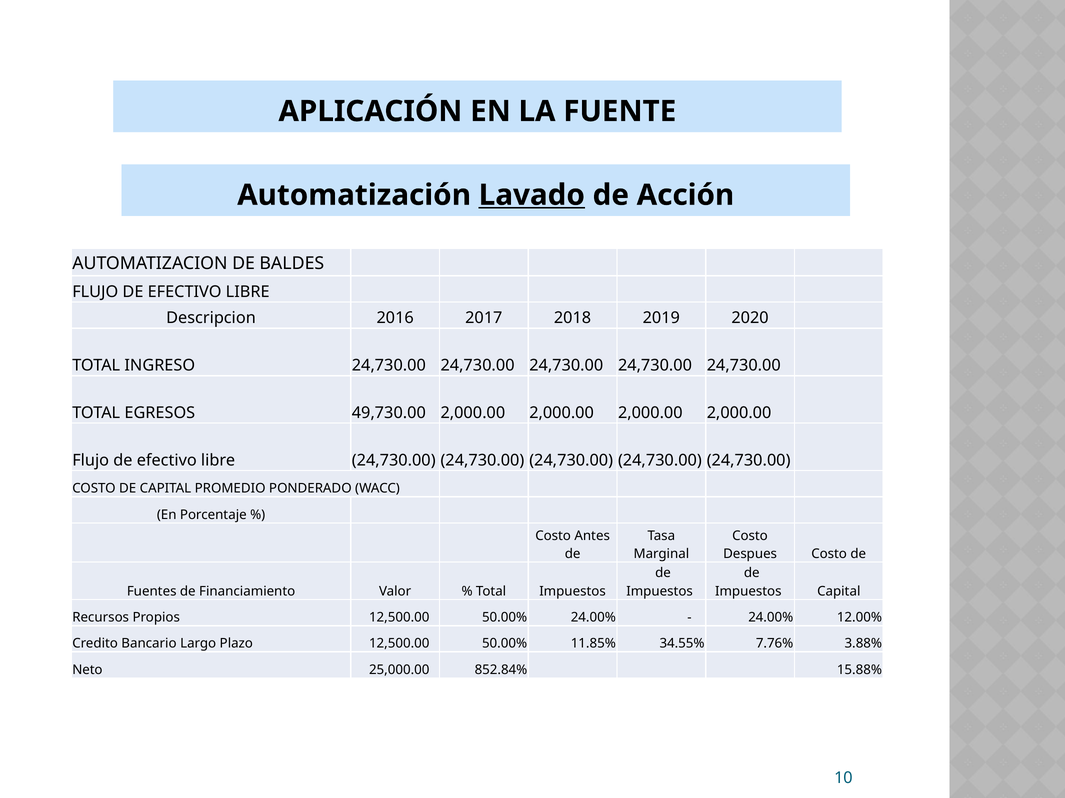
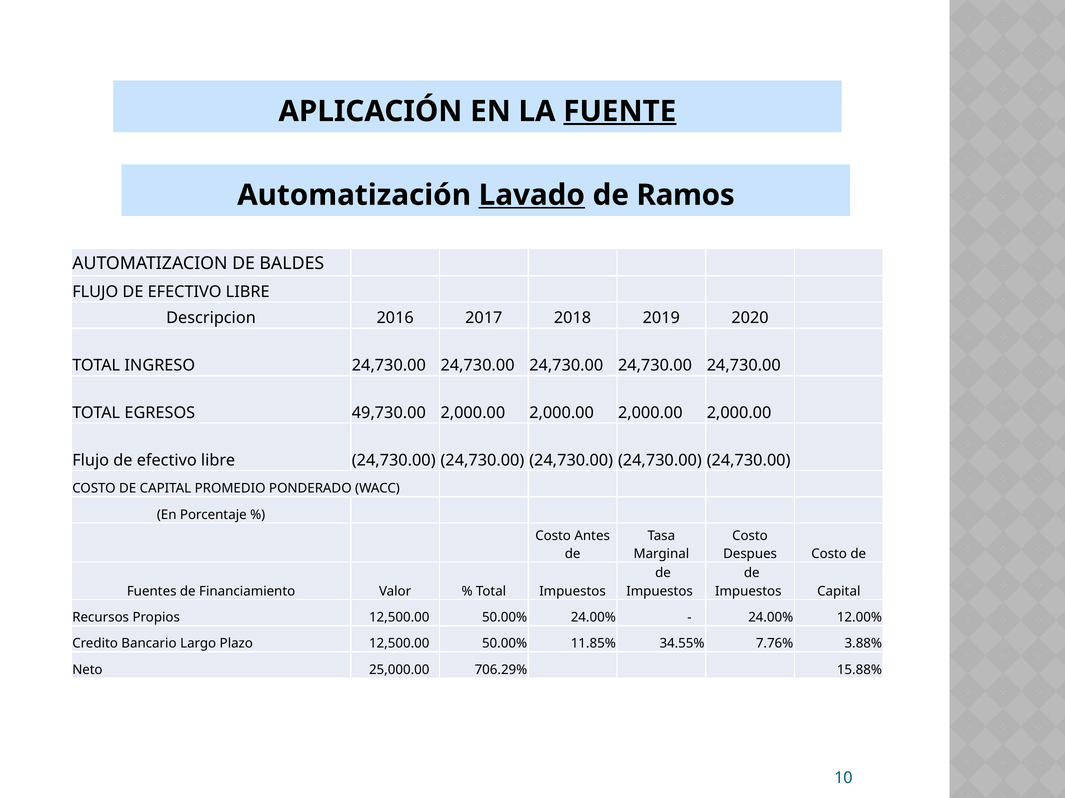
FUENTE underline: none -> present
Acción: Acción -> Ramos
852.84%: 852.84% -> 706.29%
